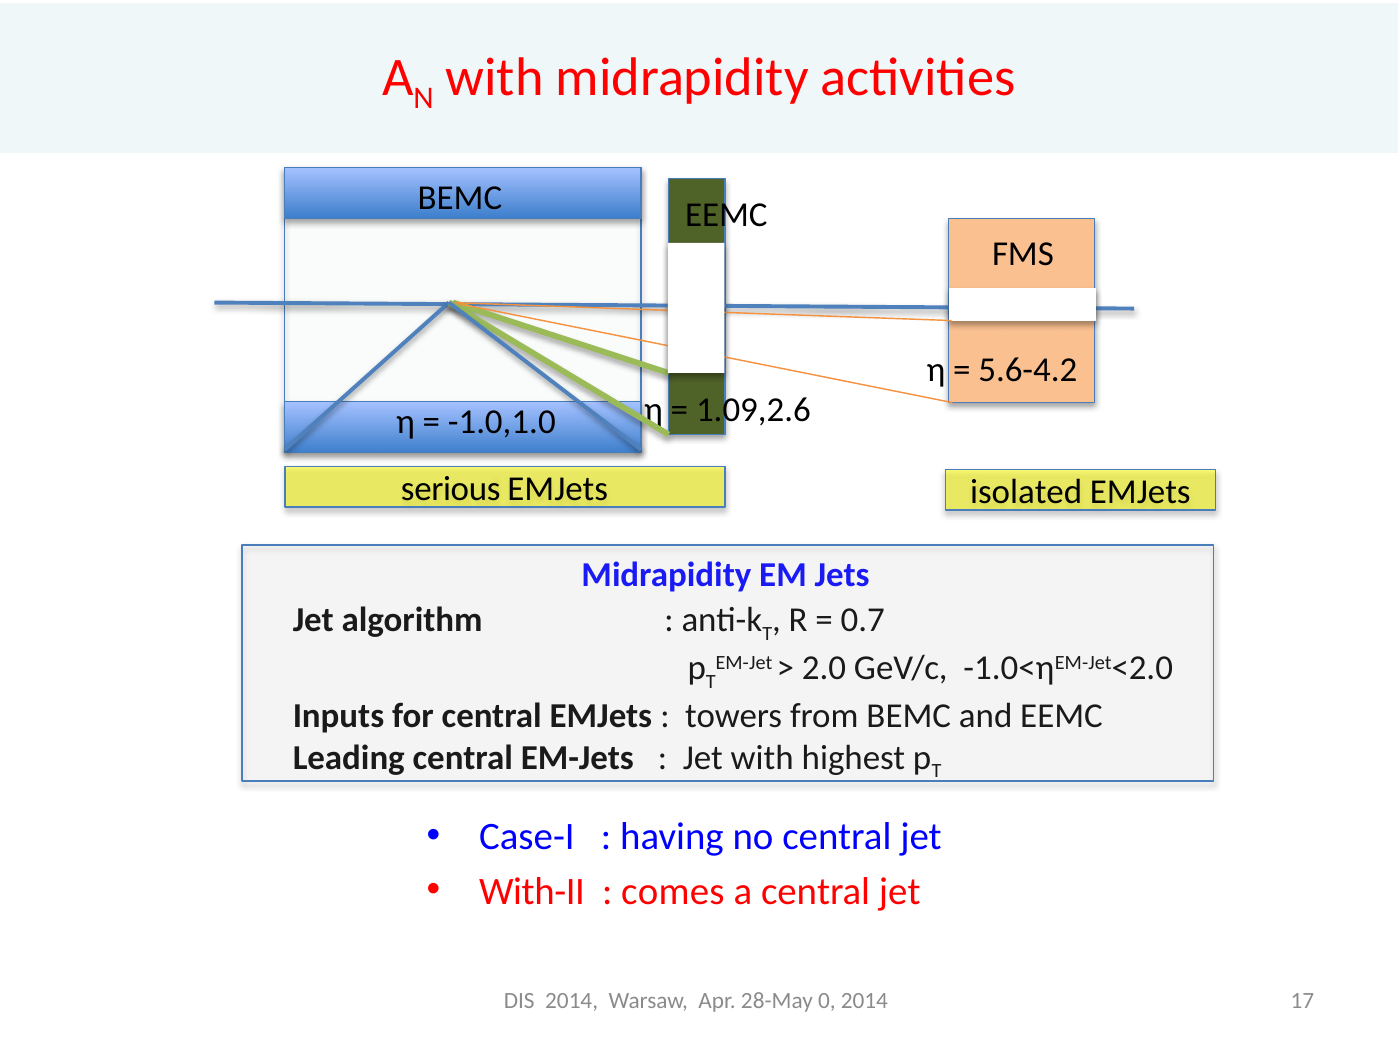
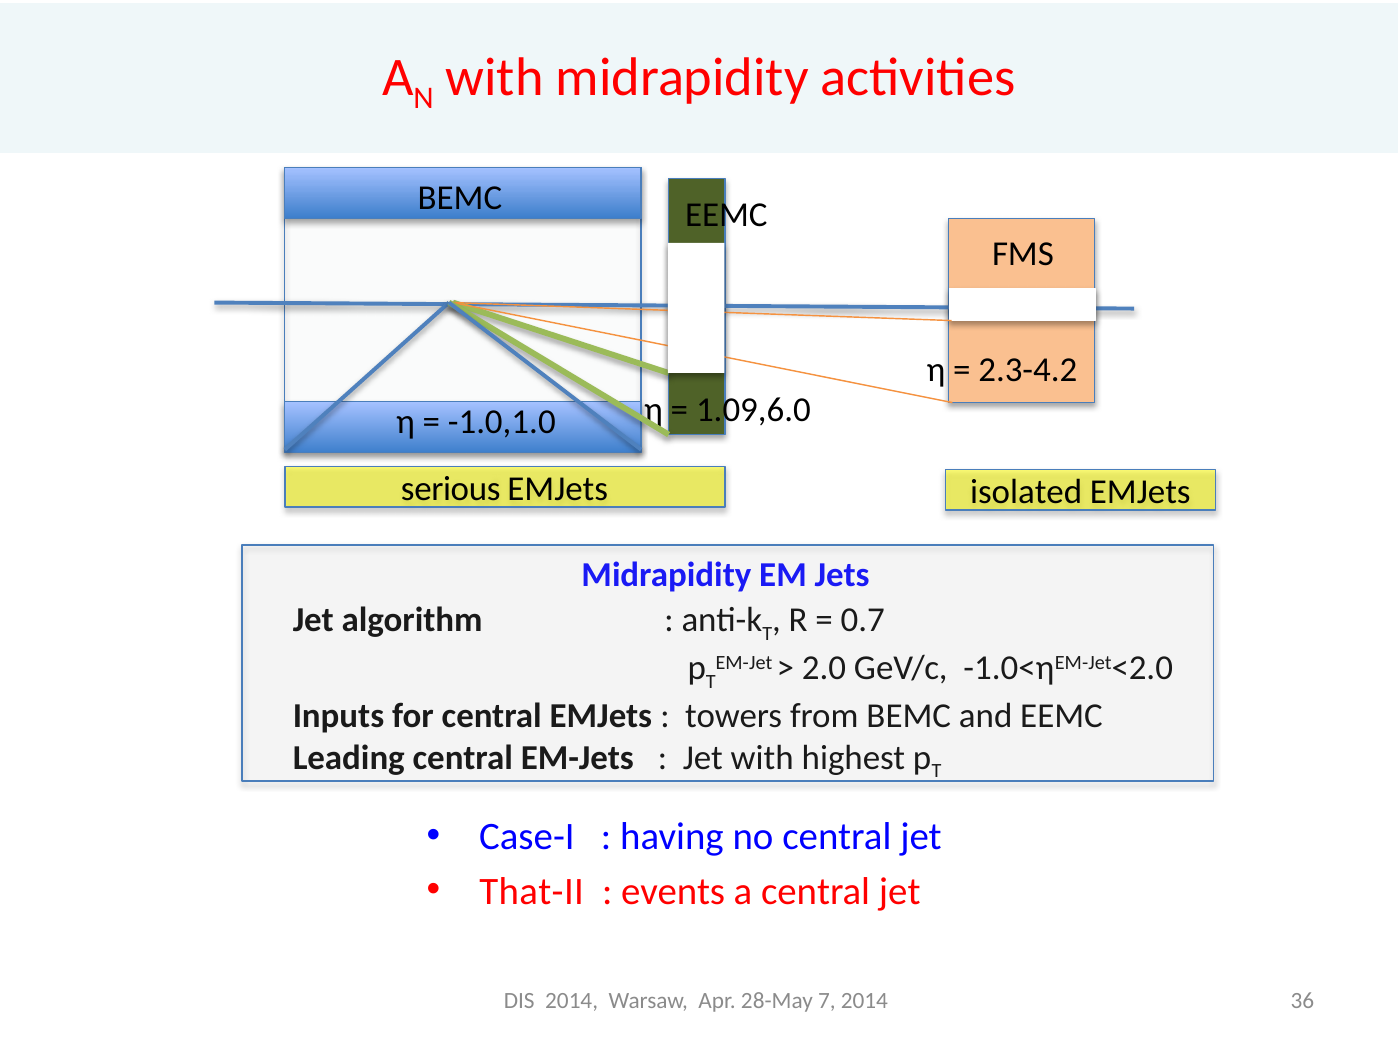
5.6-4.2: 5.6-4.2 -> 2.3-4.2
1.09,2.6: 1.09,2.6 -> 1.09,6.0
With-II: With-II -> That-II
comes: comes -> events
0: 0 -> 7
17: 17 -> 36
